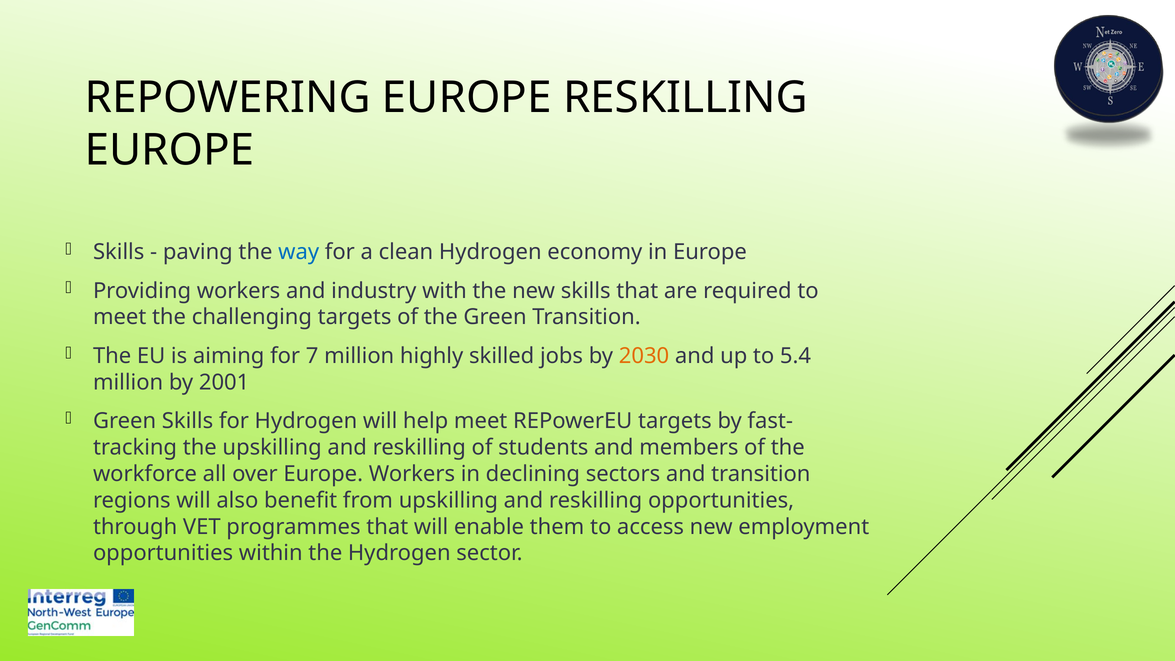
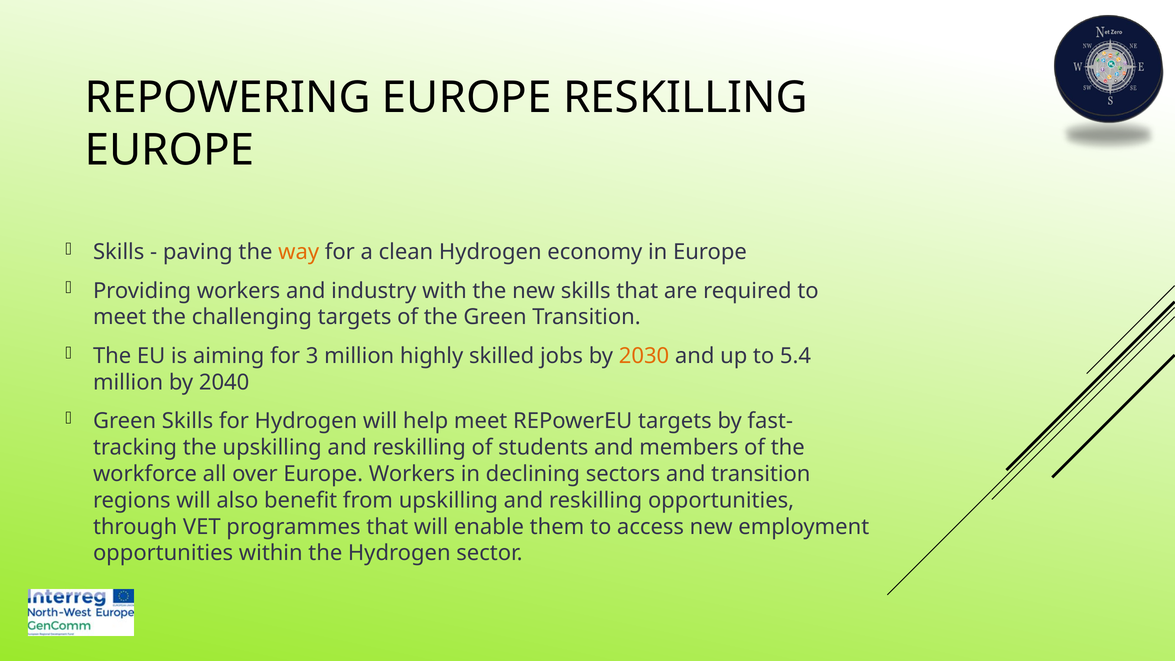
way colour: blue -> orange
7: 7 -> 3
2001: 2001 -> 2040
